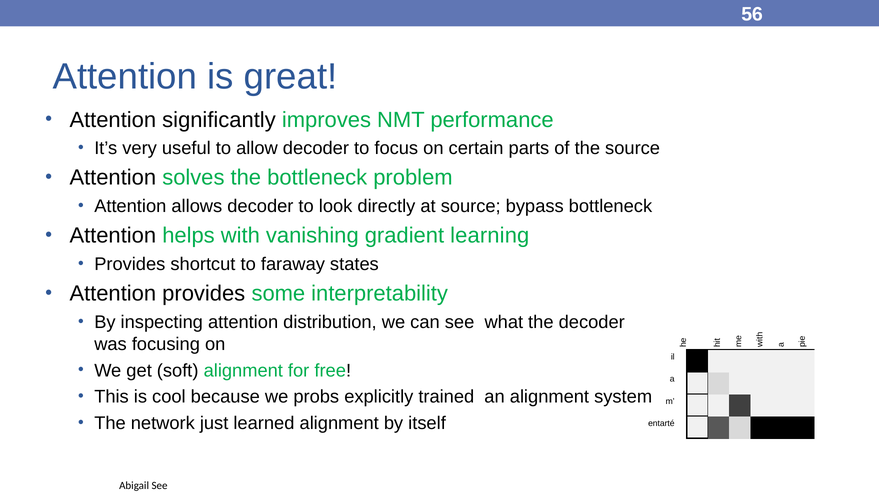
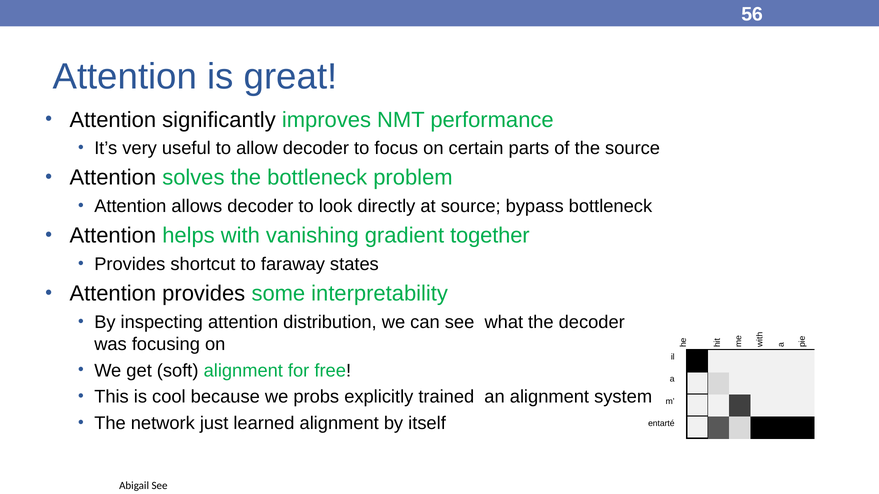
learning: learning -> together
